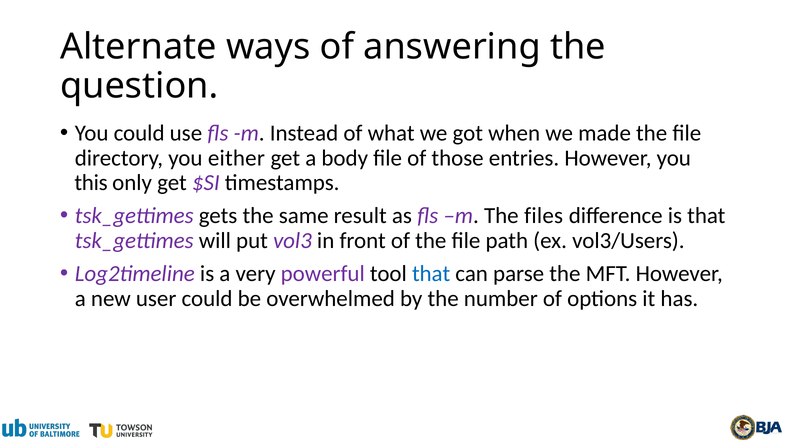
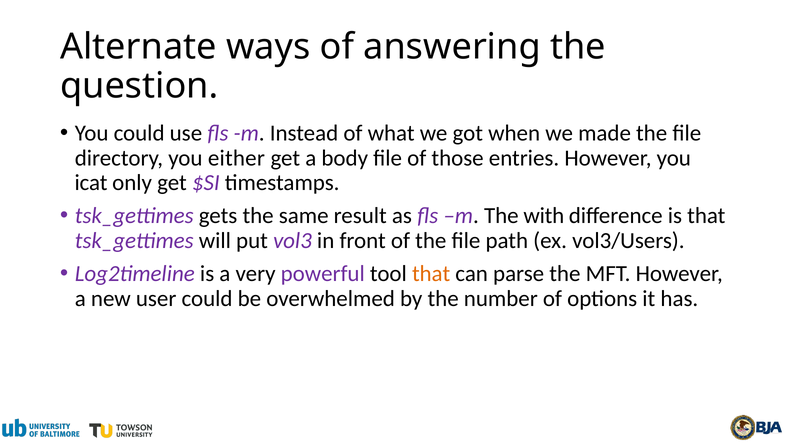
this: this -> icat
files: files -> with
that at (431, 274) colour: blue -> orange
